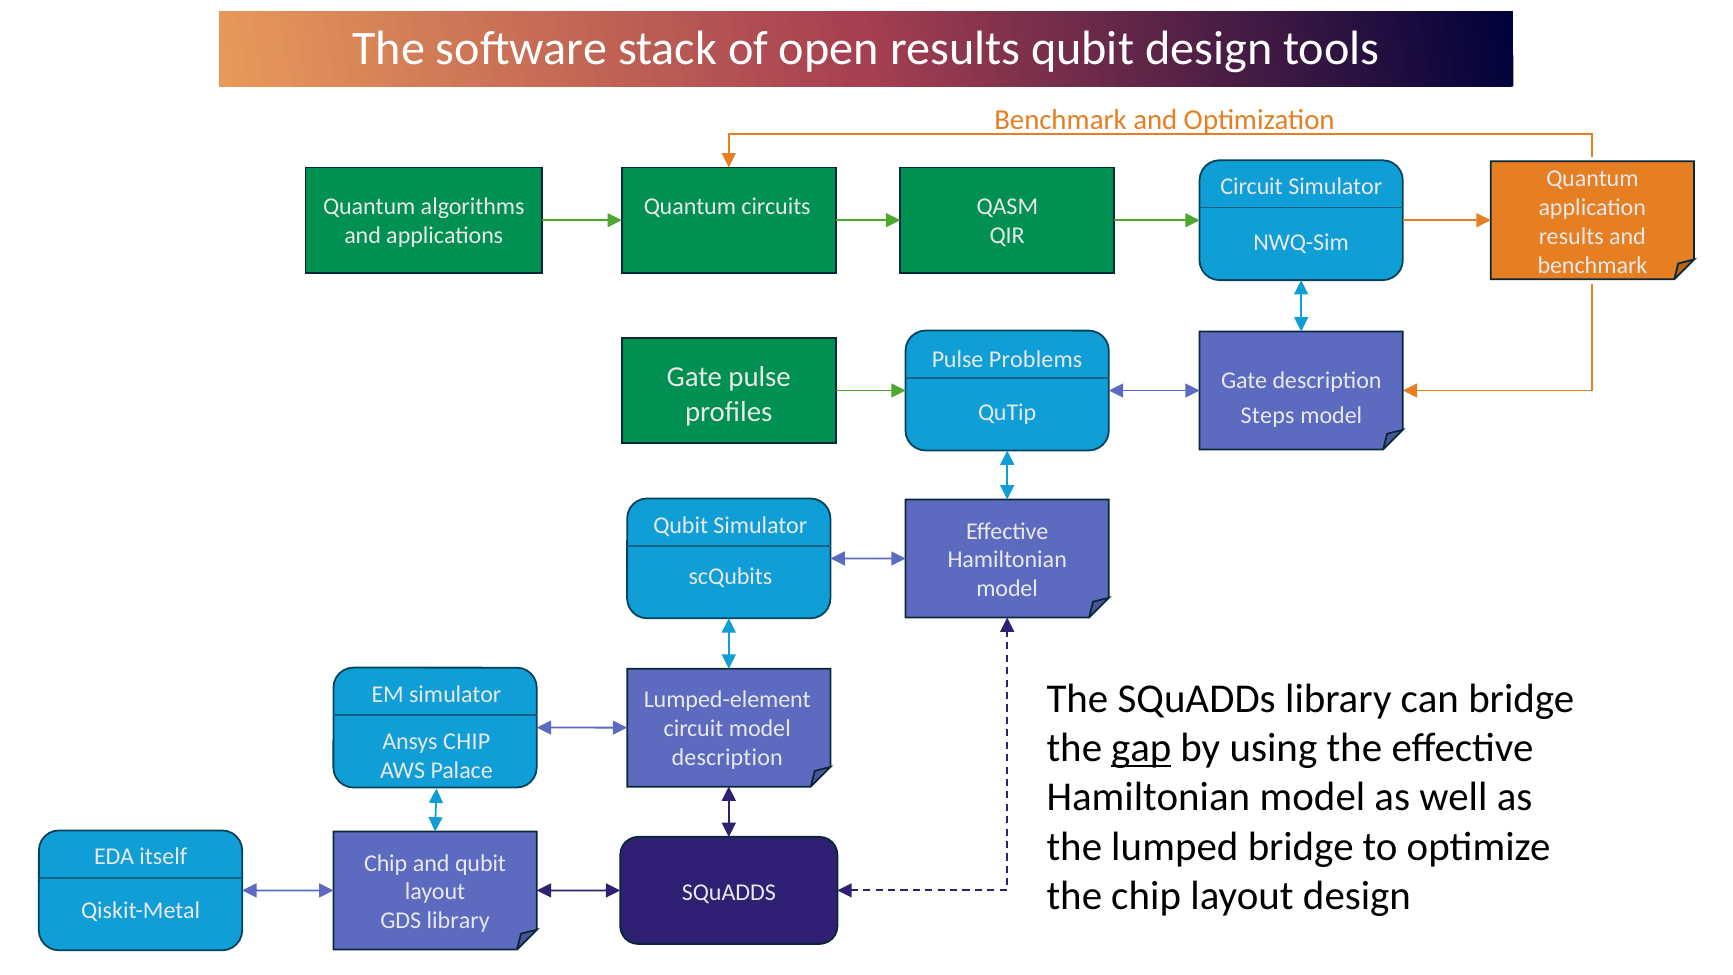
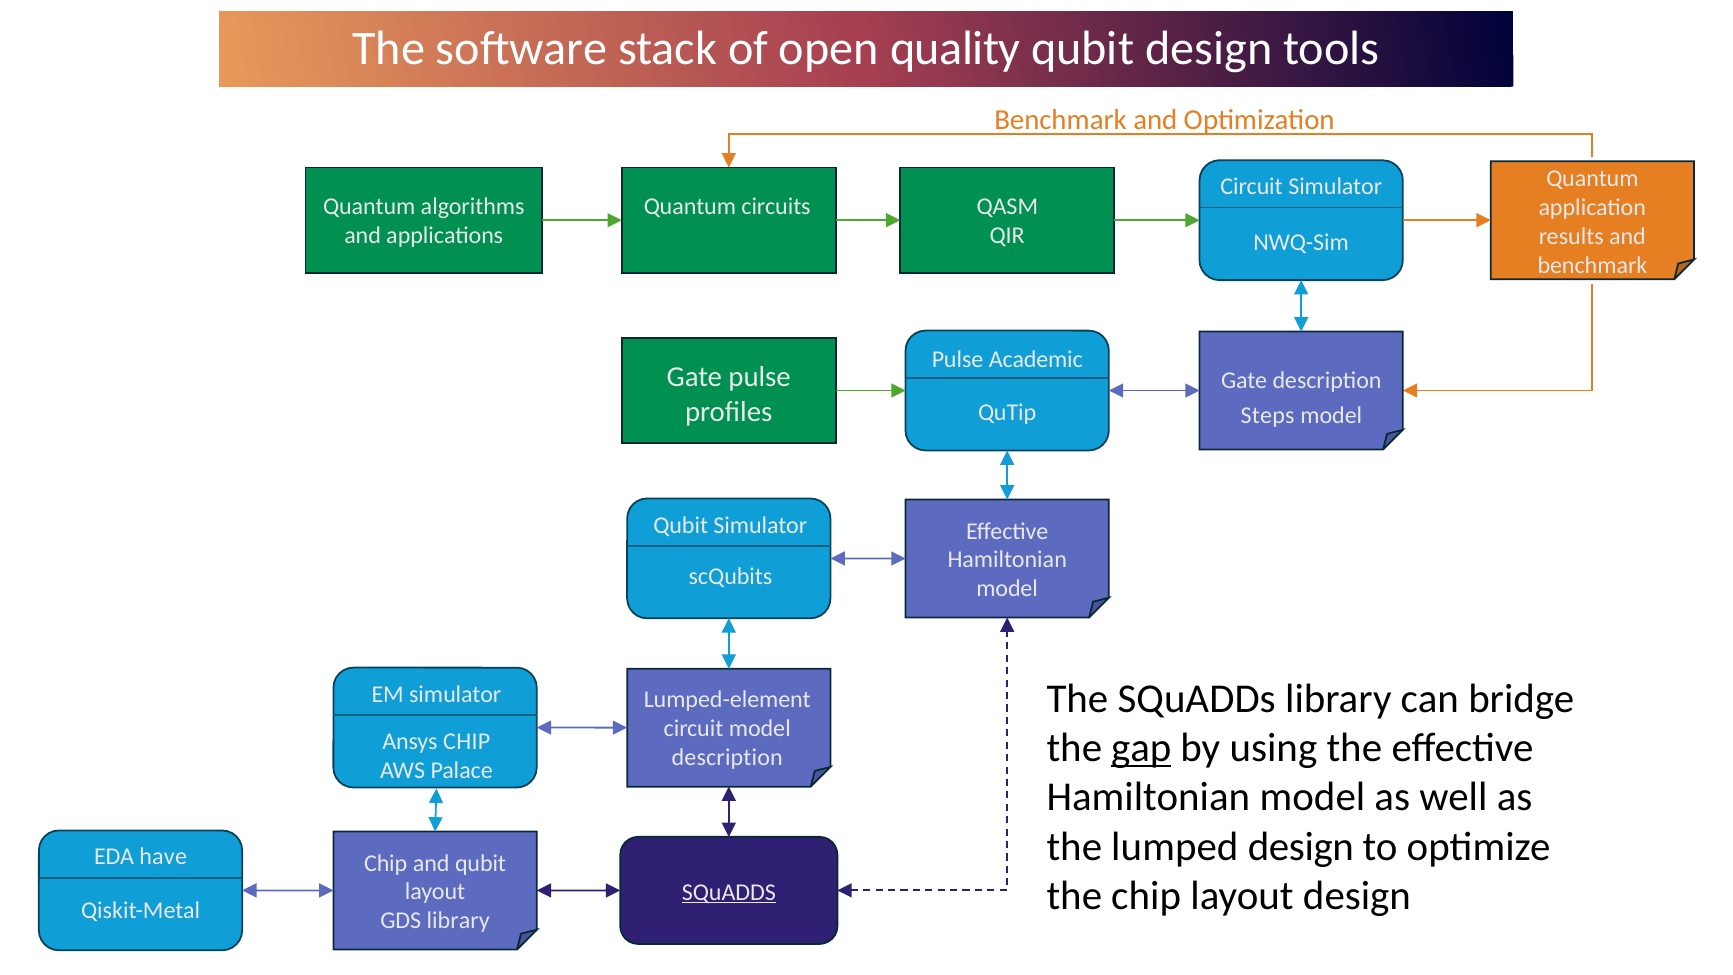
open results: results -> quality
Problems: Problems -> Academic
lumped bridge: bridge -> design
itself: itself -> have
SQuADDS at (729, 892) underline: none -> present
